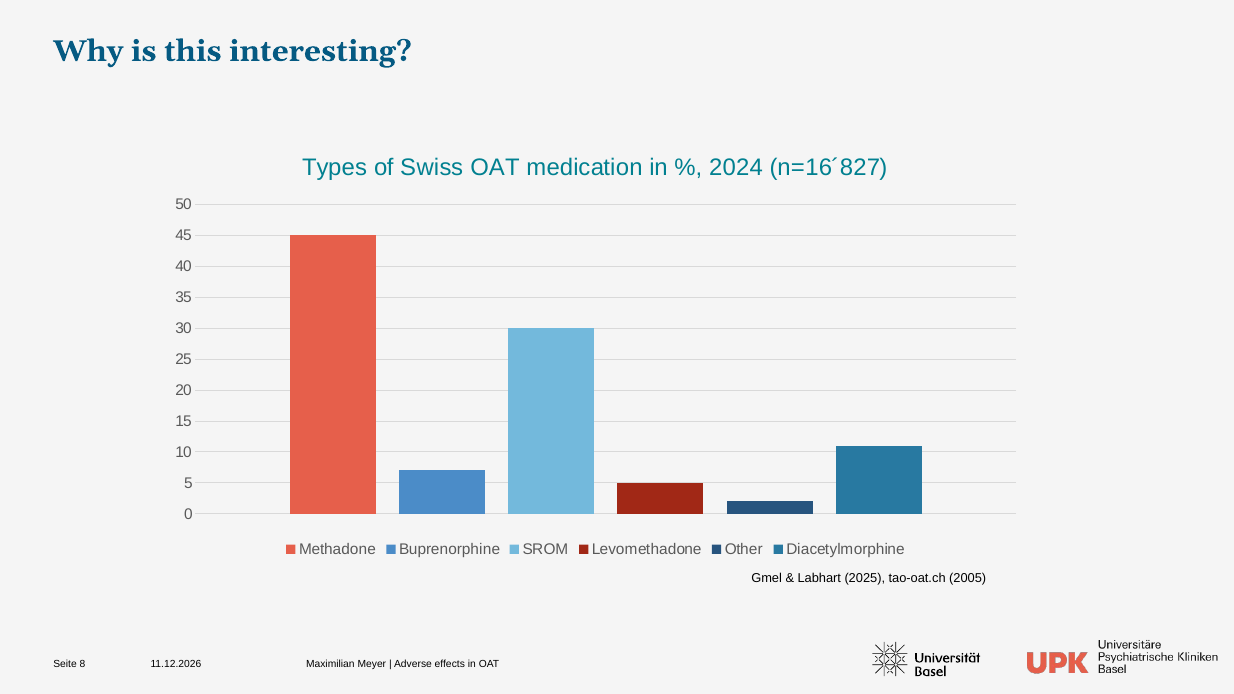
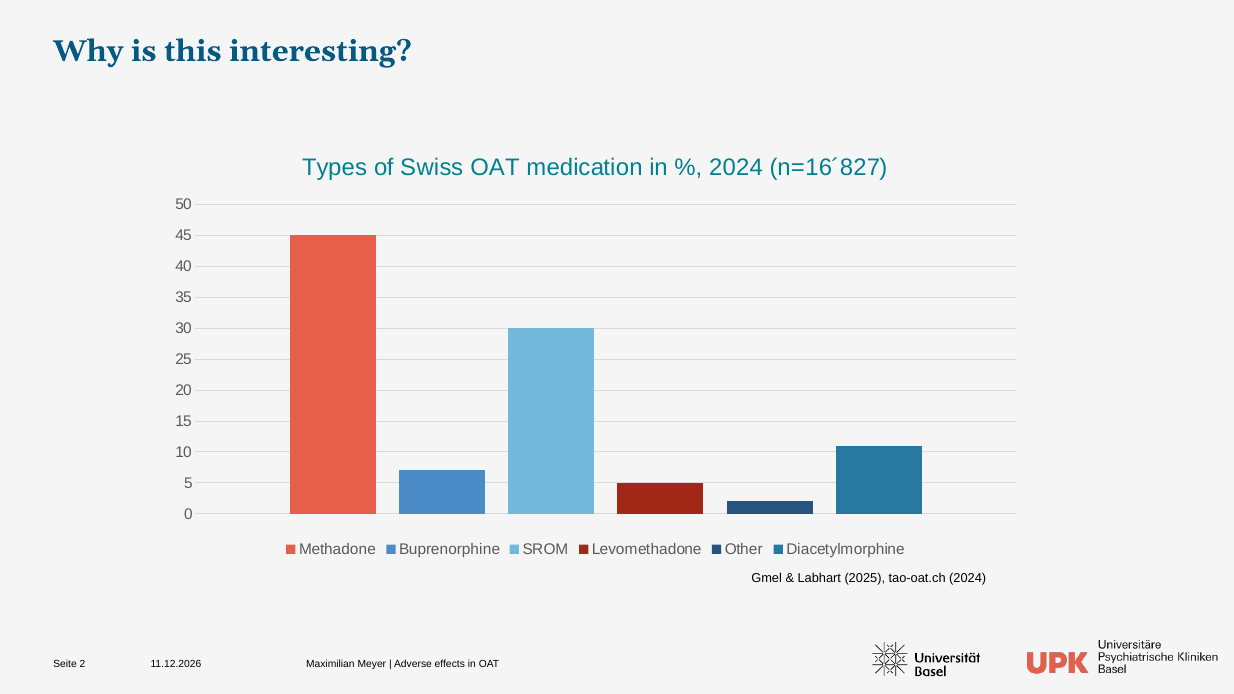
tao-oat.ch 2005: 2005 -> 2024
8: 8 -> 2
